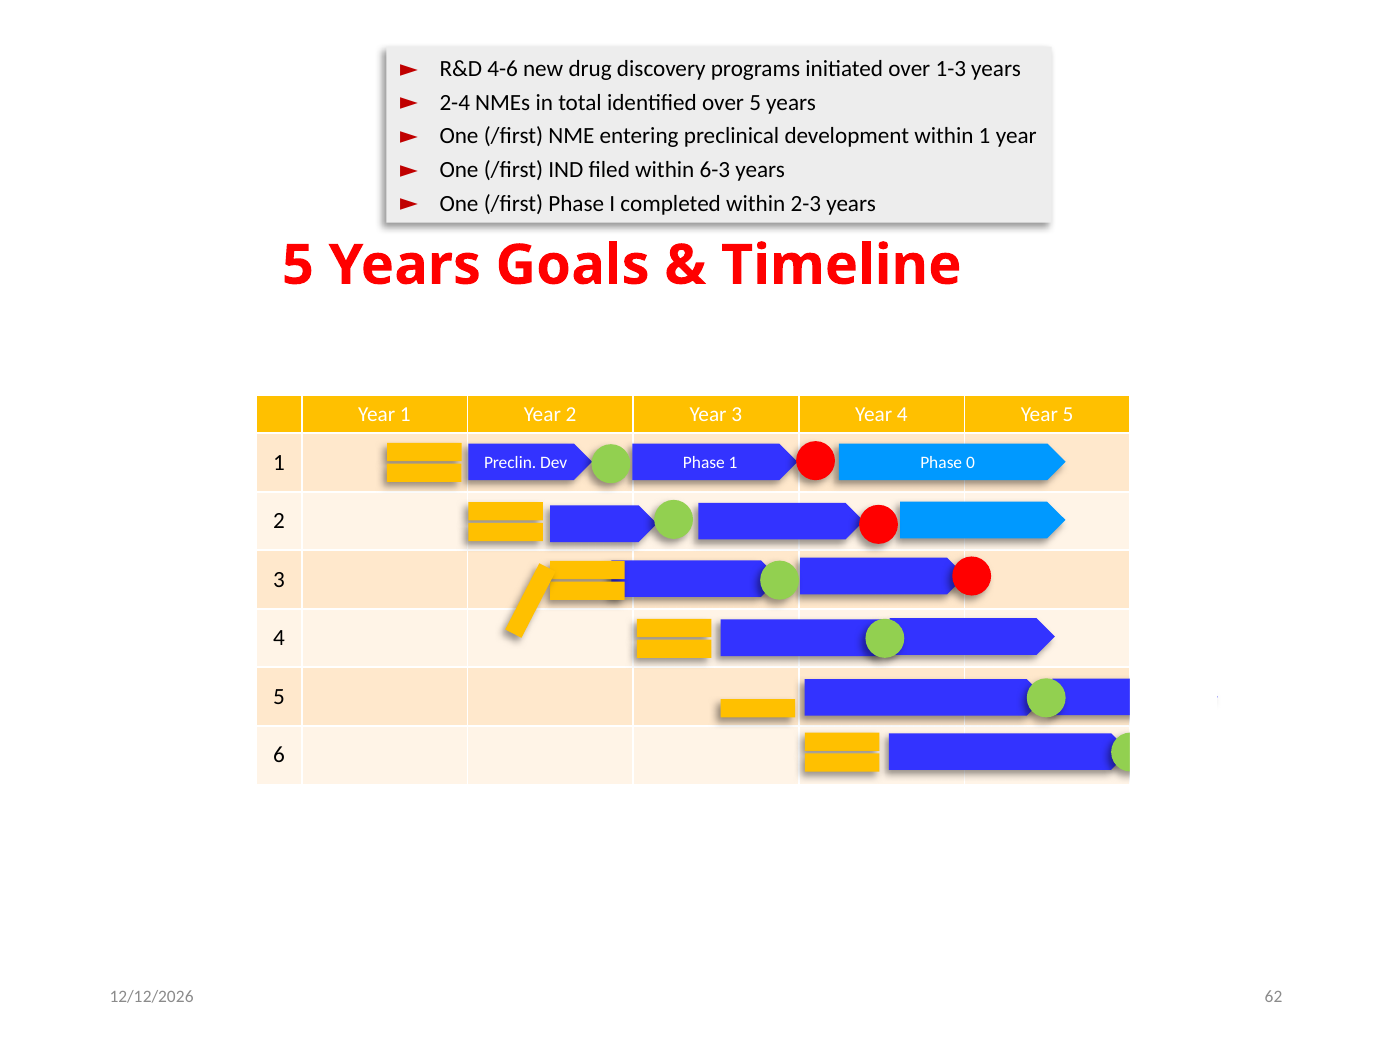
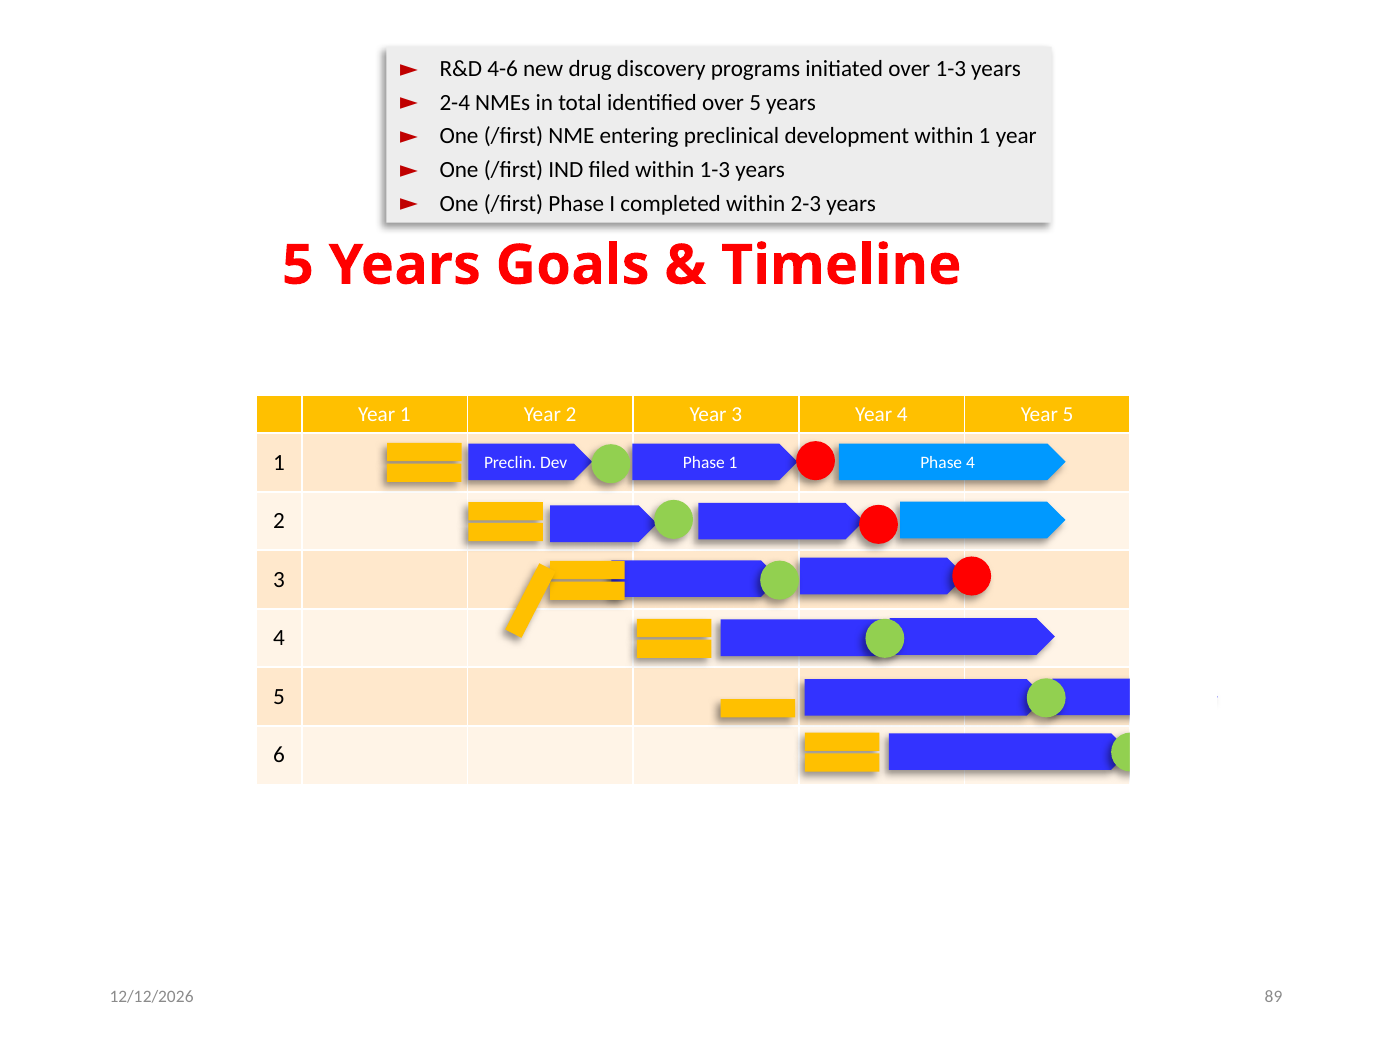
within 6-3: 6-3 -> 1-3
Phase 0: 0 -> 4
62: 62 -> 89
